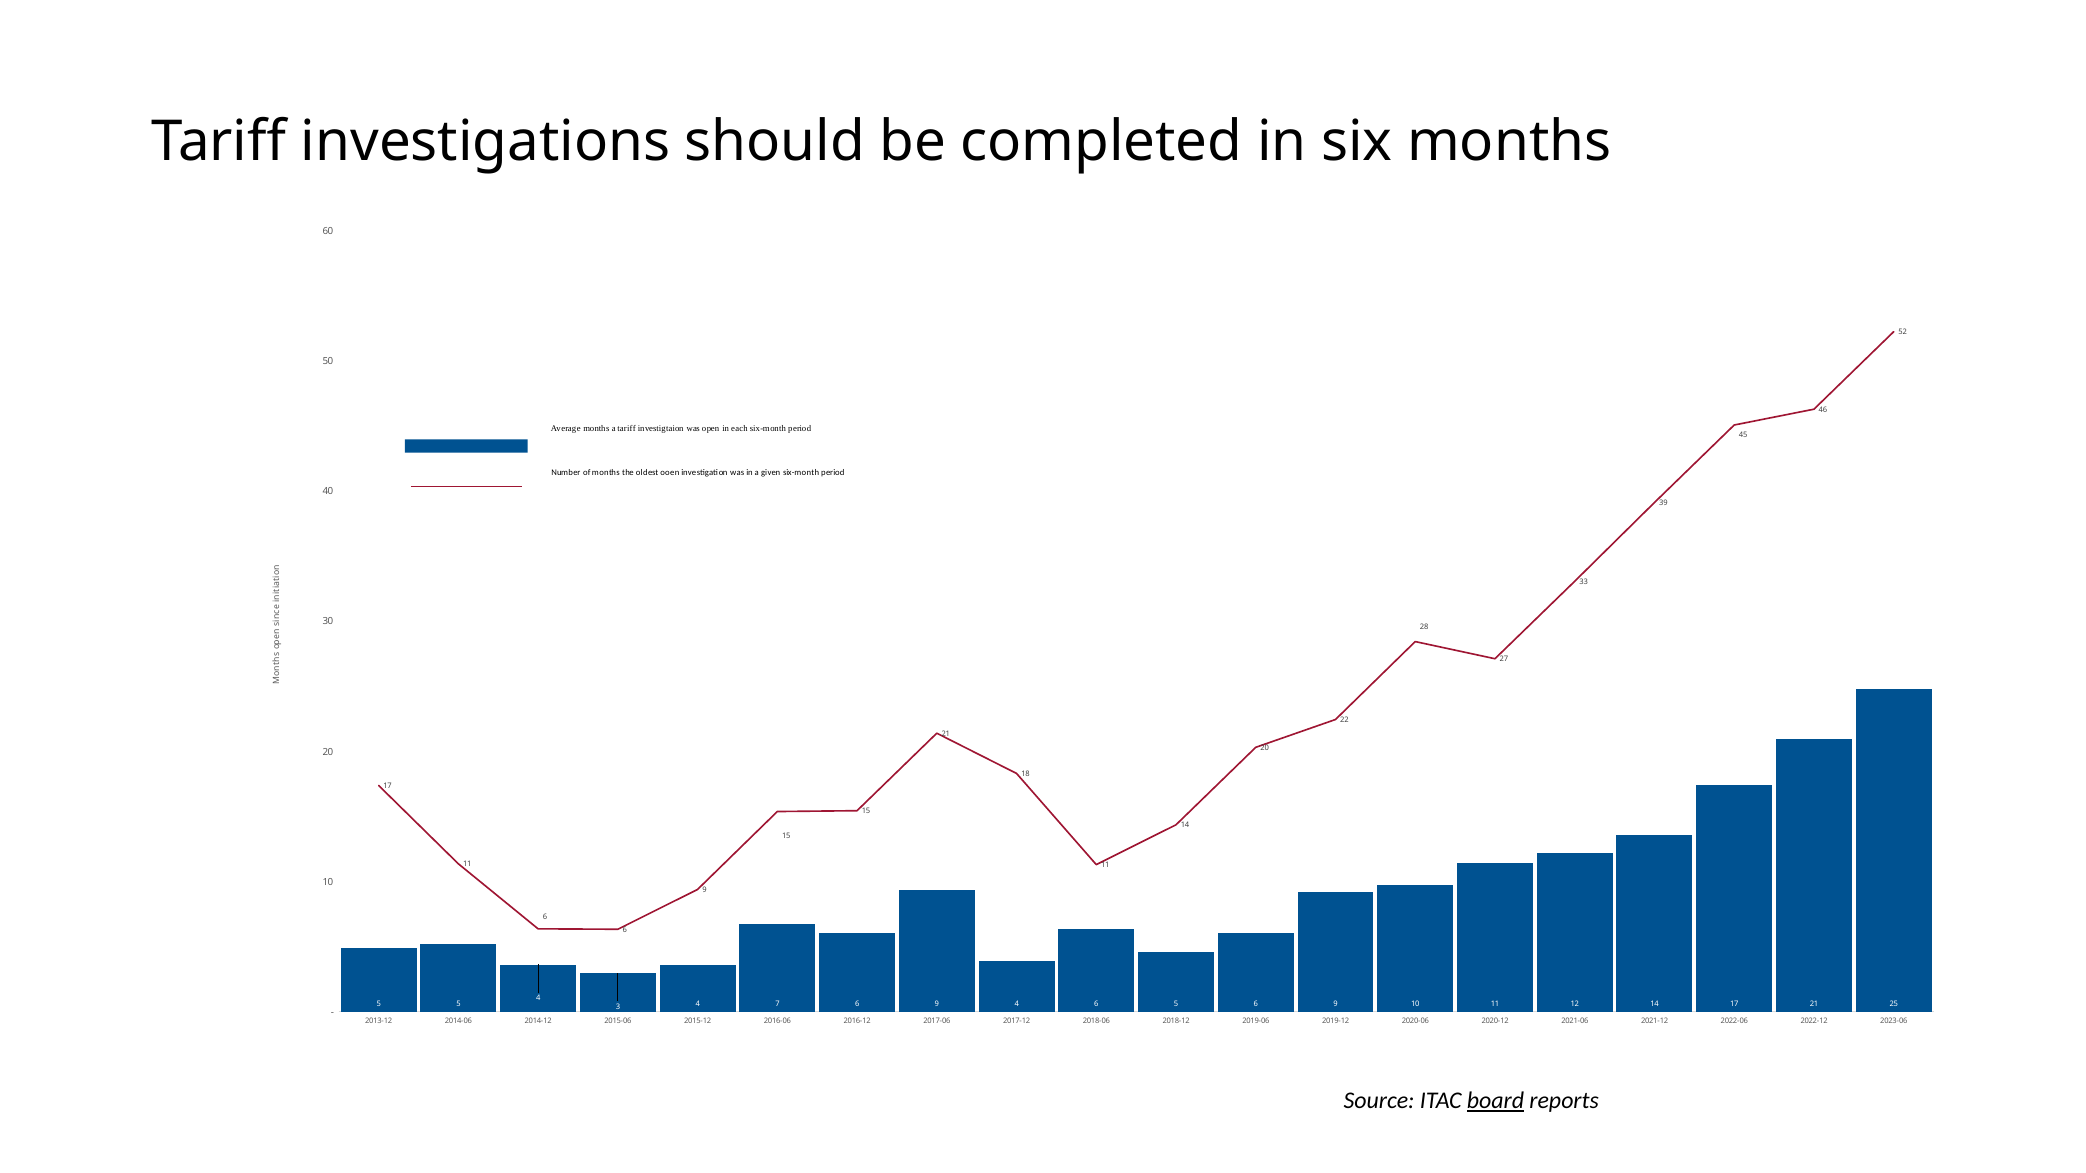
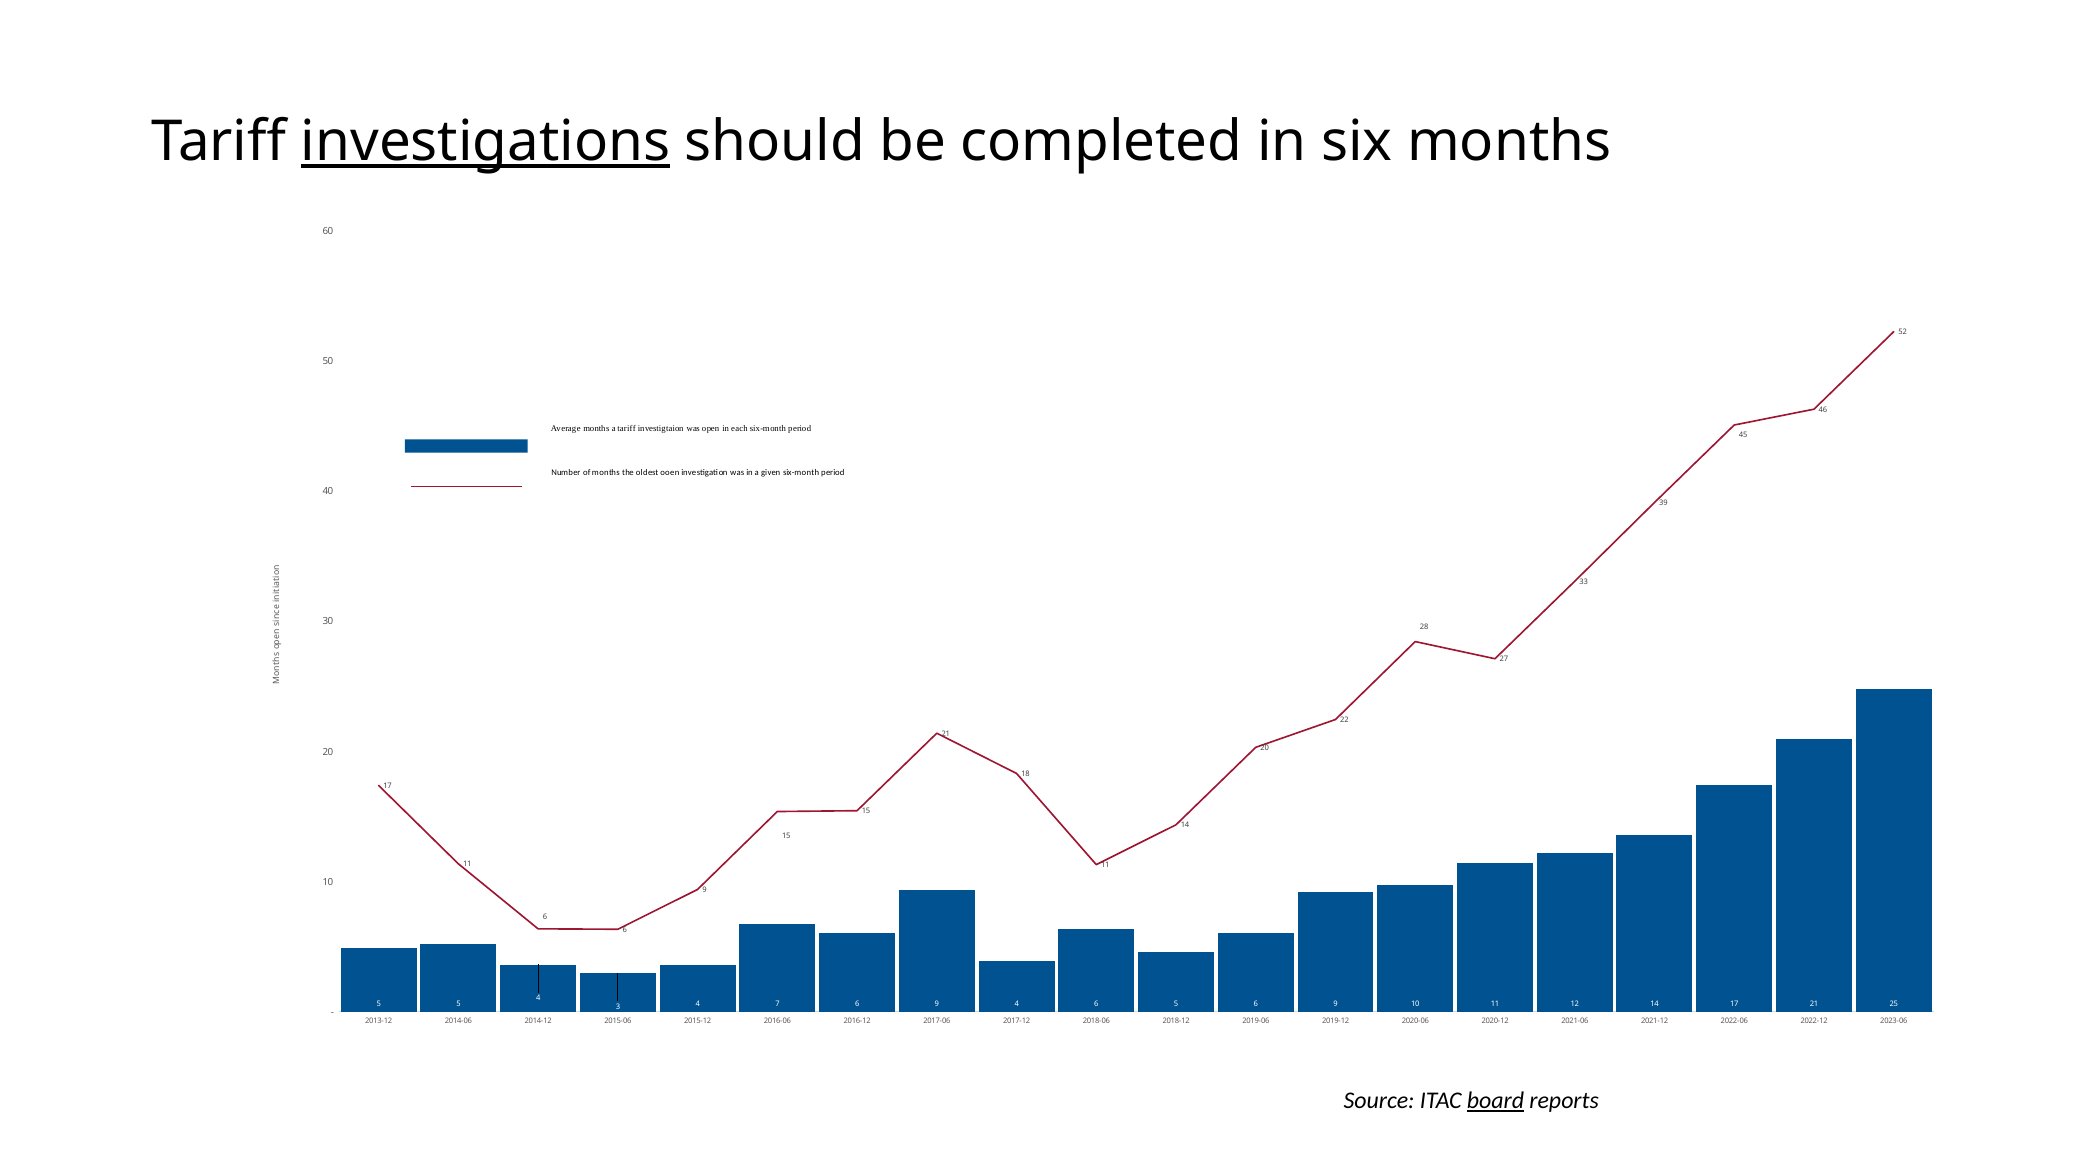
investigations underline: none -> present
